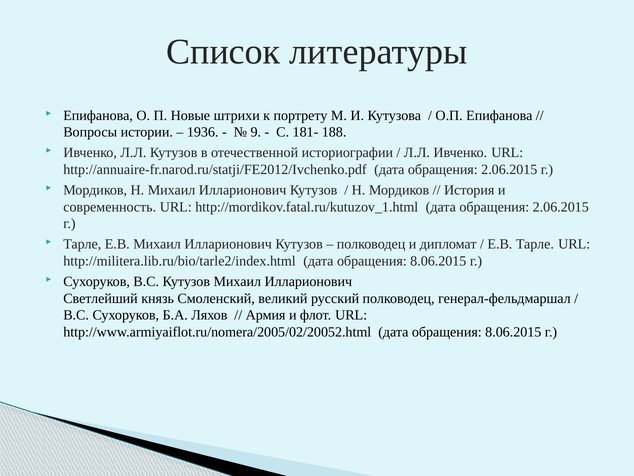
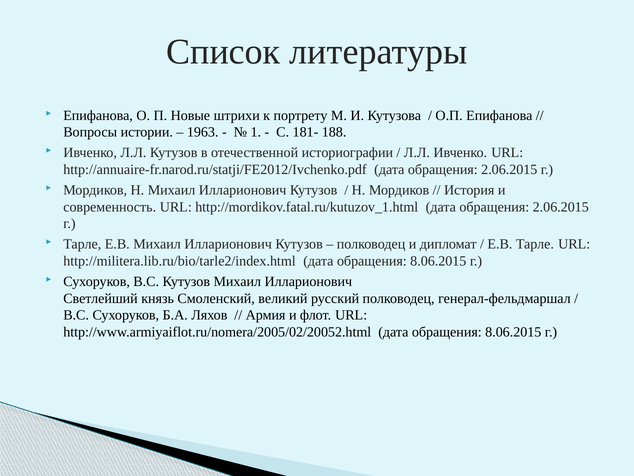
1936: 1936 -> 1963
9: 9 -> 1
